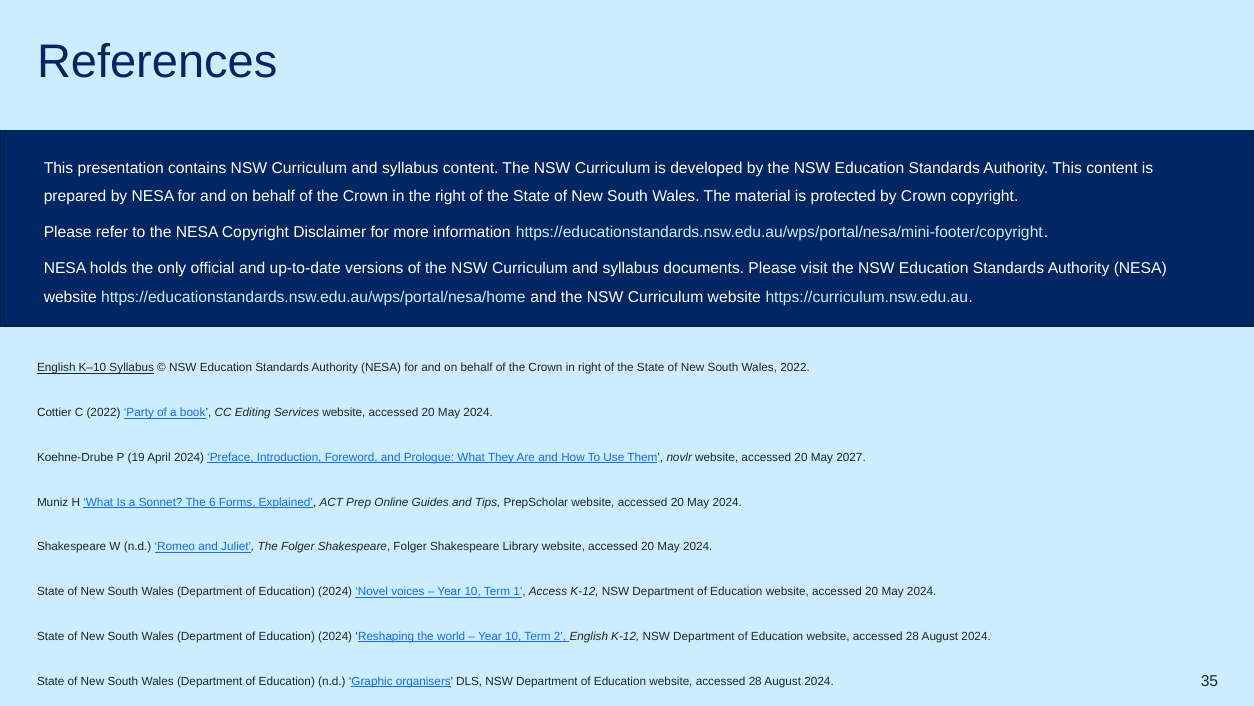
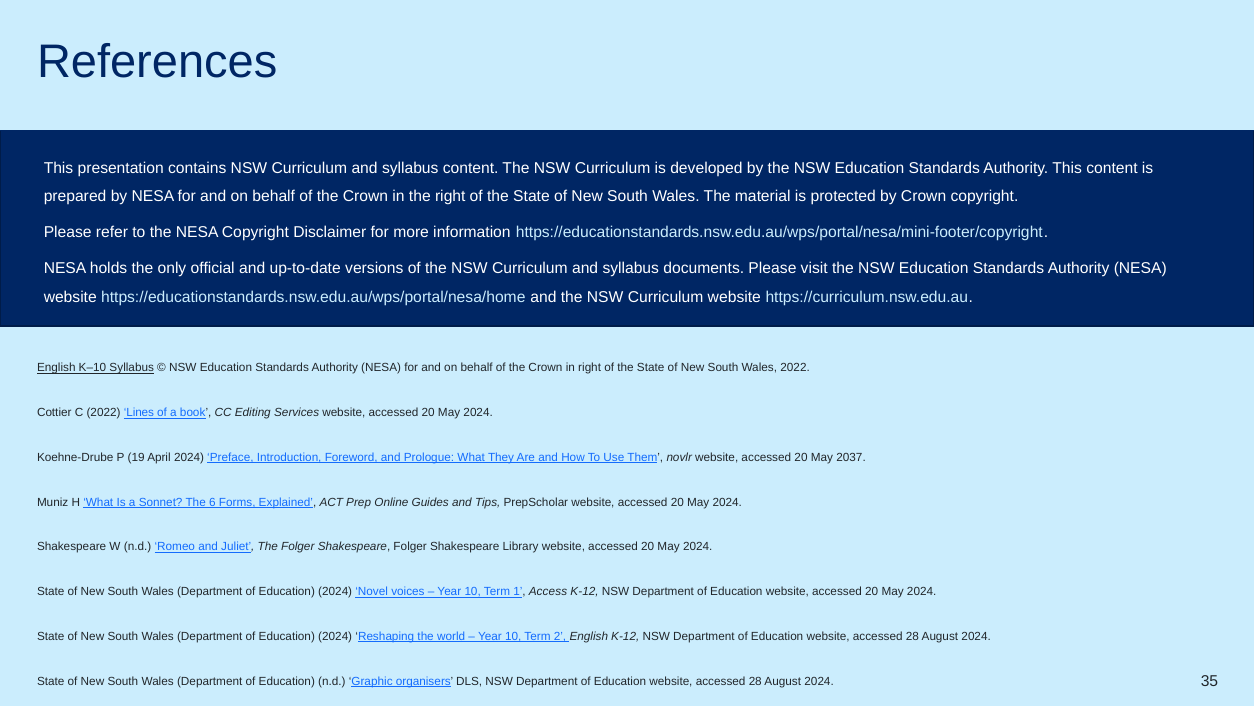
Party: Party -> Lines
2027: 2027 -> 2037
